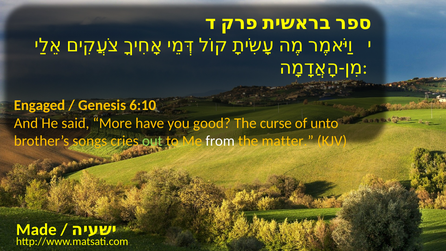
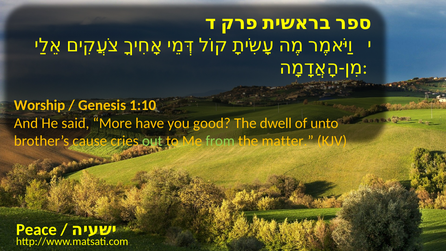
Engaged: Engaged -> Worship
6:10: 6:10 -> 1:10
curse: curse -> dwell
songs: songs -> cause
from colour: white -> light green
Made: Made -> Peace
